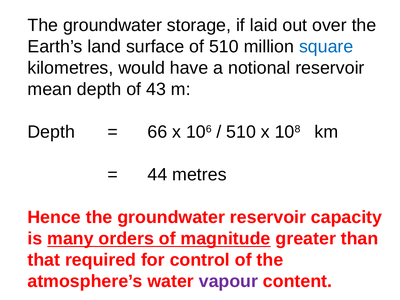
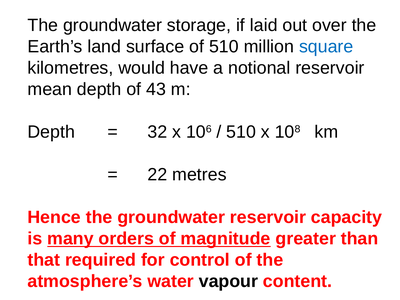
66: 66 -> 32
44: 44 -> 22
vapour colour: purple -> black
